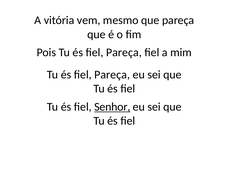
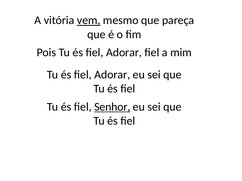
vem underline: none -> present
Pareça at (124, 53): Pareça -> Adorar
Pareça at (112, 75): Pareça -> Adorar
